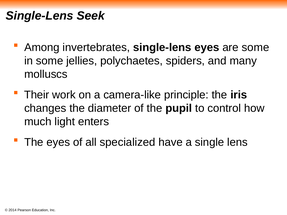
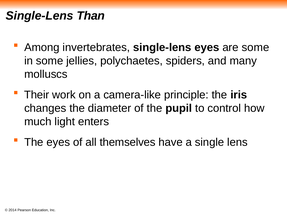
Seek: Seek -> Than
specialized: specialized -> themselves
